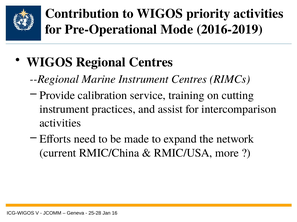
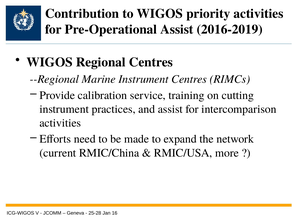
Pre-Operational Mode: Mode -> Assist
